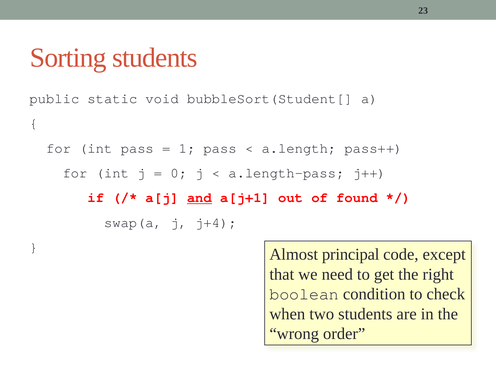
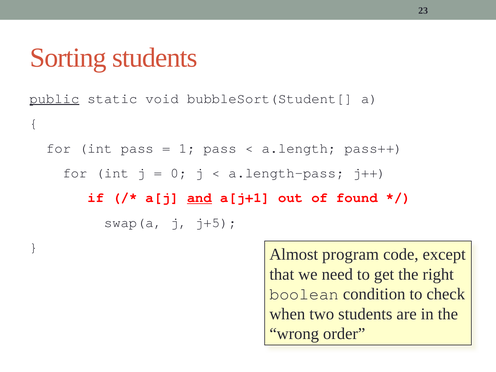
public underline: none -> present
j+4: j+4 -> j+5
principal: principal -> program
